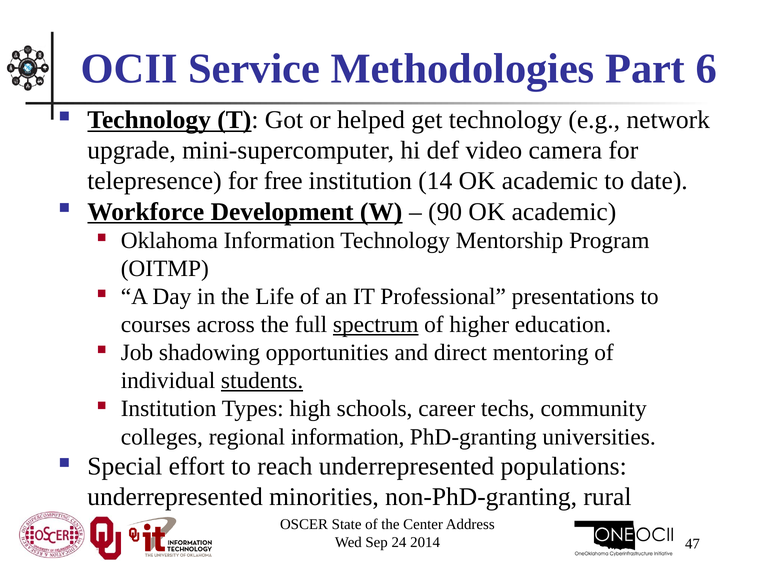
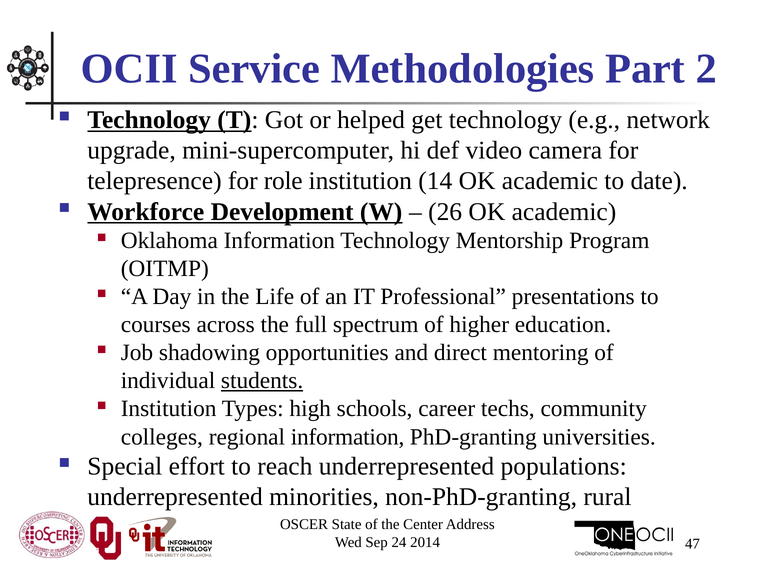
6: 6 -> 2
free: free -> role
90: 90 -> 26
spectrum underline: present -> none
